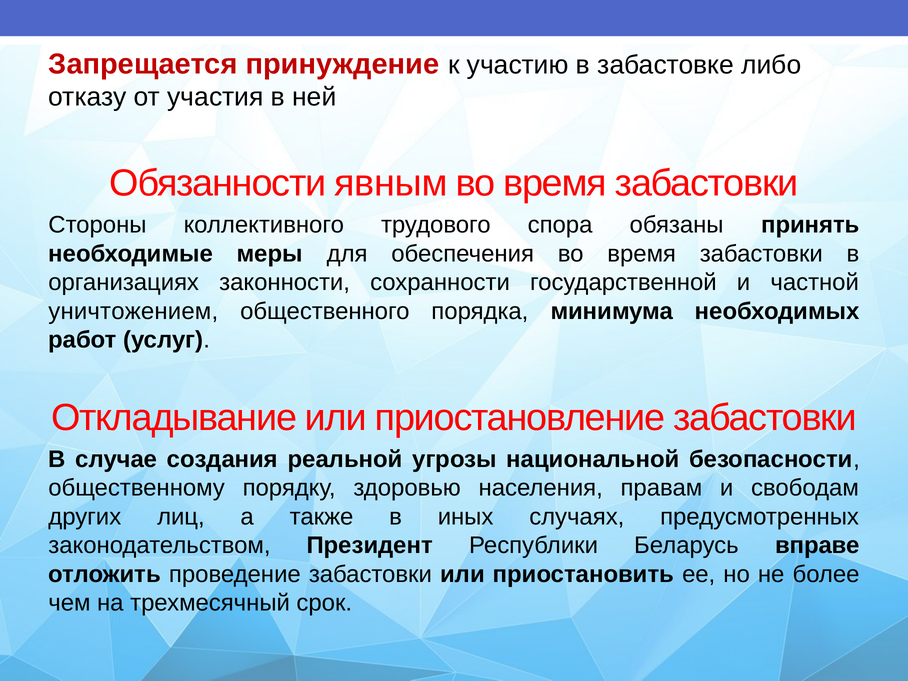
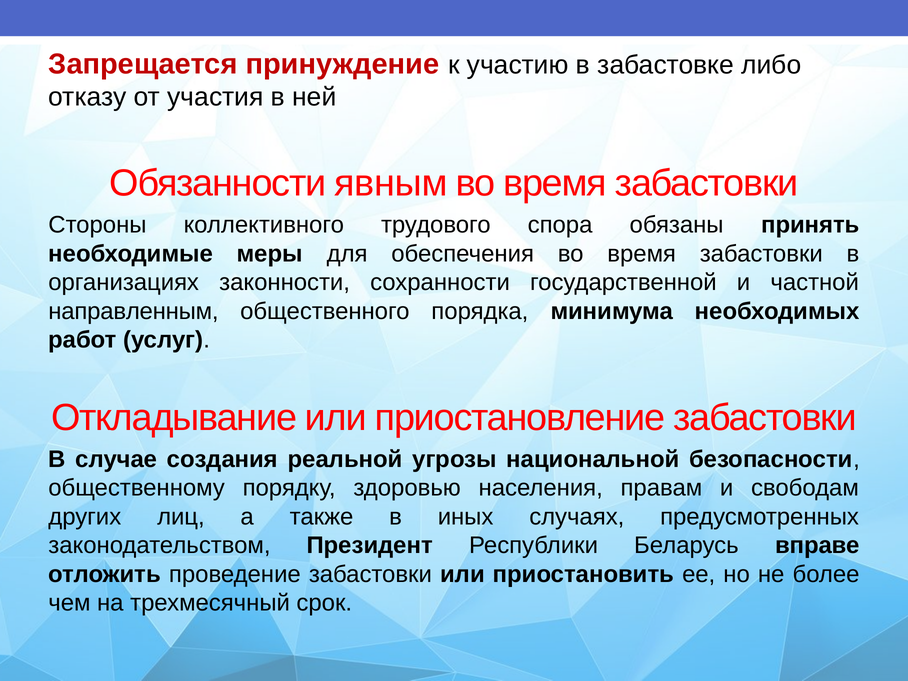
уничтожением: уничтожением -> направленным
